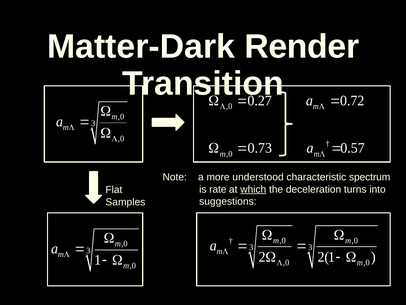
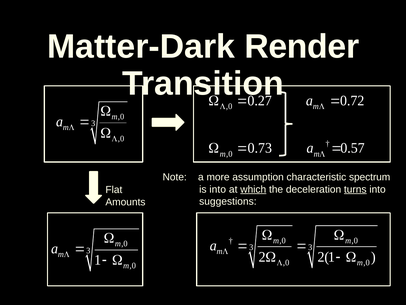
understood: understood -> assumption
is rate: rate -> into
turns underline: none -> present
Samples: Samples -> Amounts
